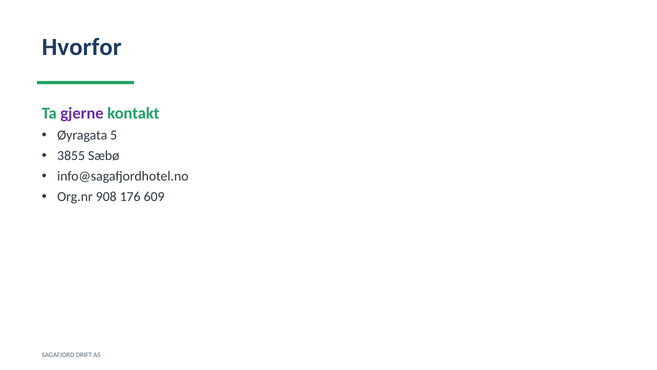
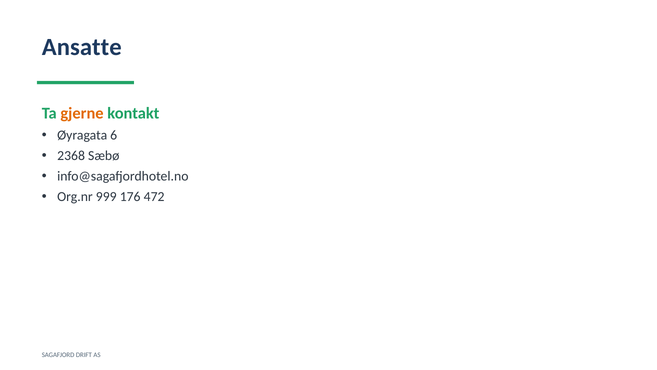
Hvorfor: Hvorfor -> Ansatte
gjerne colour: purple -> orange
5: 5 -> 6
3855: 3855 -> 2368
908: 908 -> 999
609: 609 -> 472
